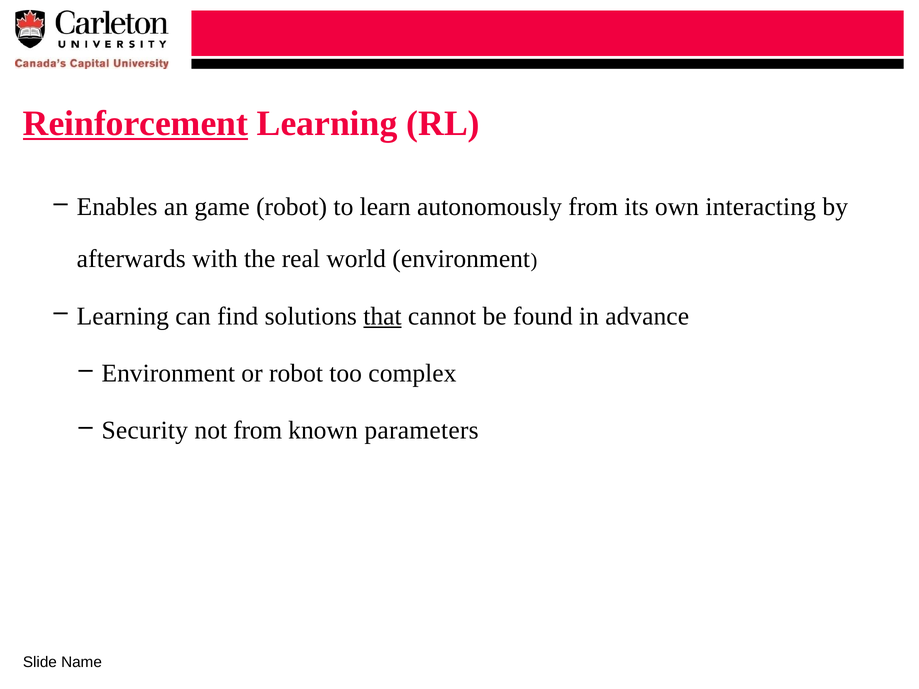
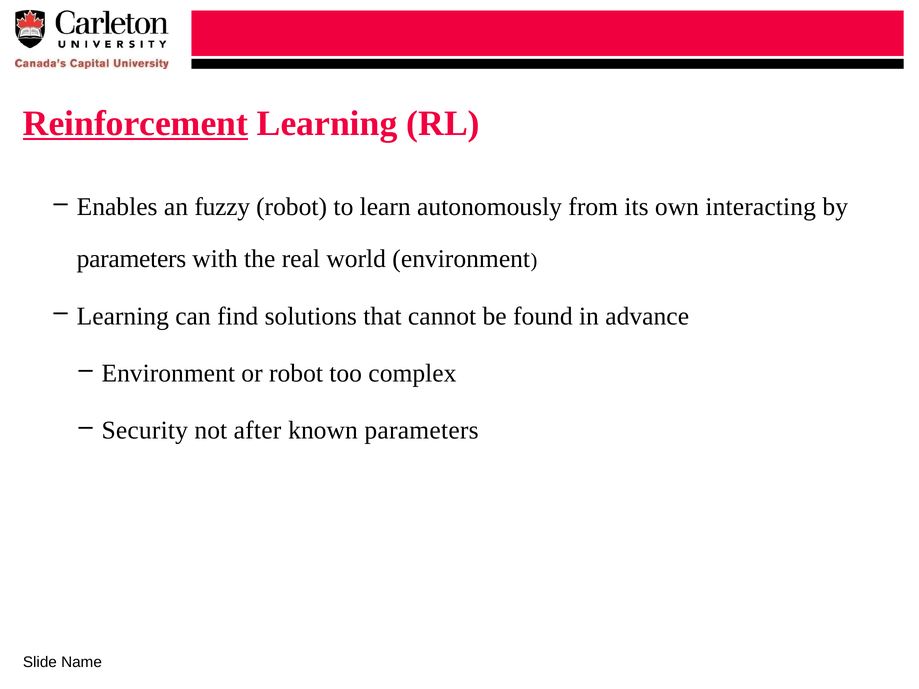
game: game -> fuzzy
afterwards at (131, 259): afterwards -> parameters
that underline: present -> none
not from: from -> after
